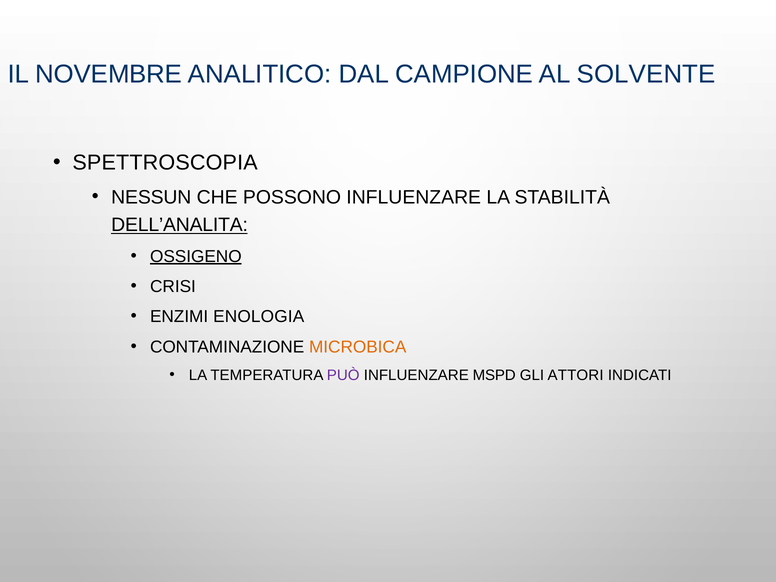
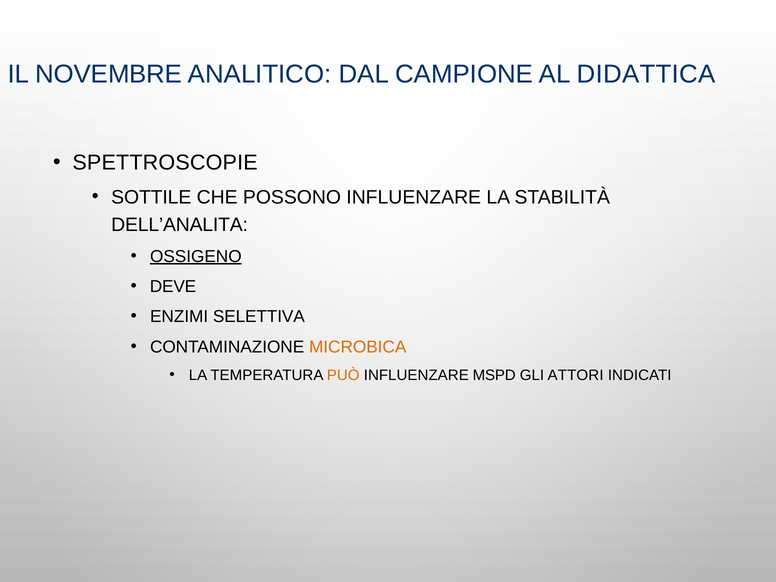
SOLVENTE: SOLVENTE -> DIDATTICA
SPETTROSCOPIA: SPETTROSCOPIA -> SPETTROSCOPIE
NESSUN: NESSUN -> SOTTILE
DELL’ANALITA underline: present -> none
CRISI: CRISI -> DEVE
ENOLOGIA: ENOLOGIA -> SELETTIVA
PUÒ colour: purple -> orange
